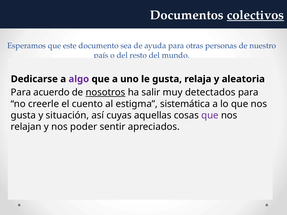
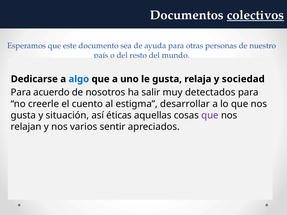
algo colour: purple -> blue
aleatoria: aleatoria -> sociedad
nosotros underline: present -> none
sistemática: sistemática -> desarrollar
cuyas: cuyas -> éticas
poder: poder -> varios
